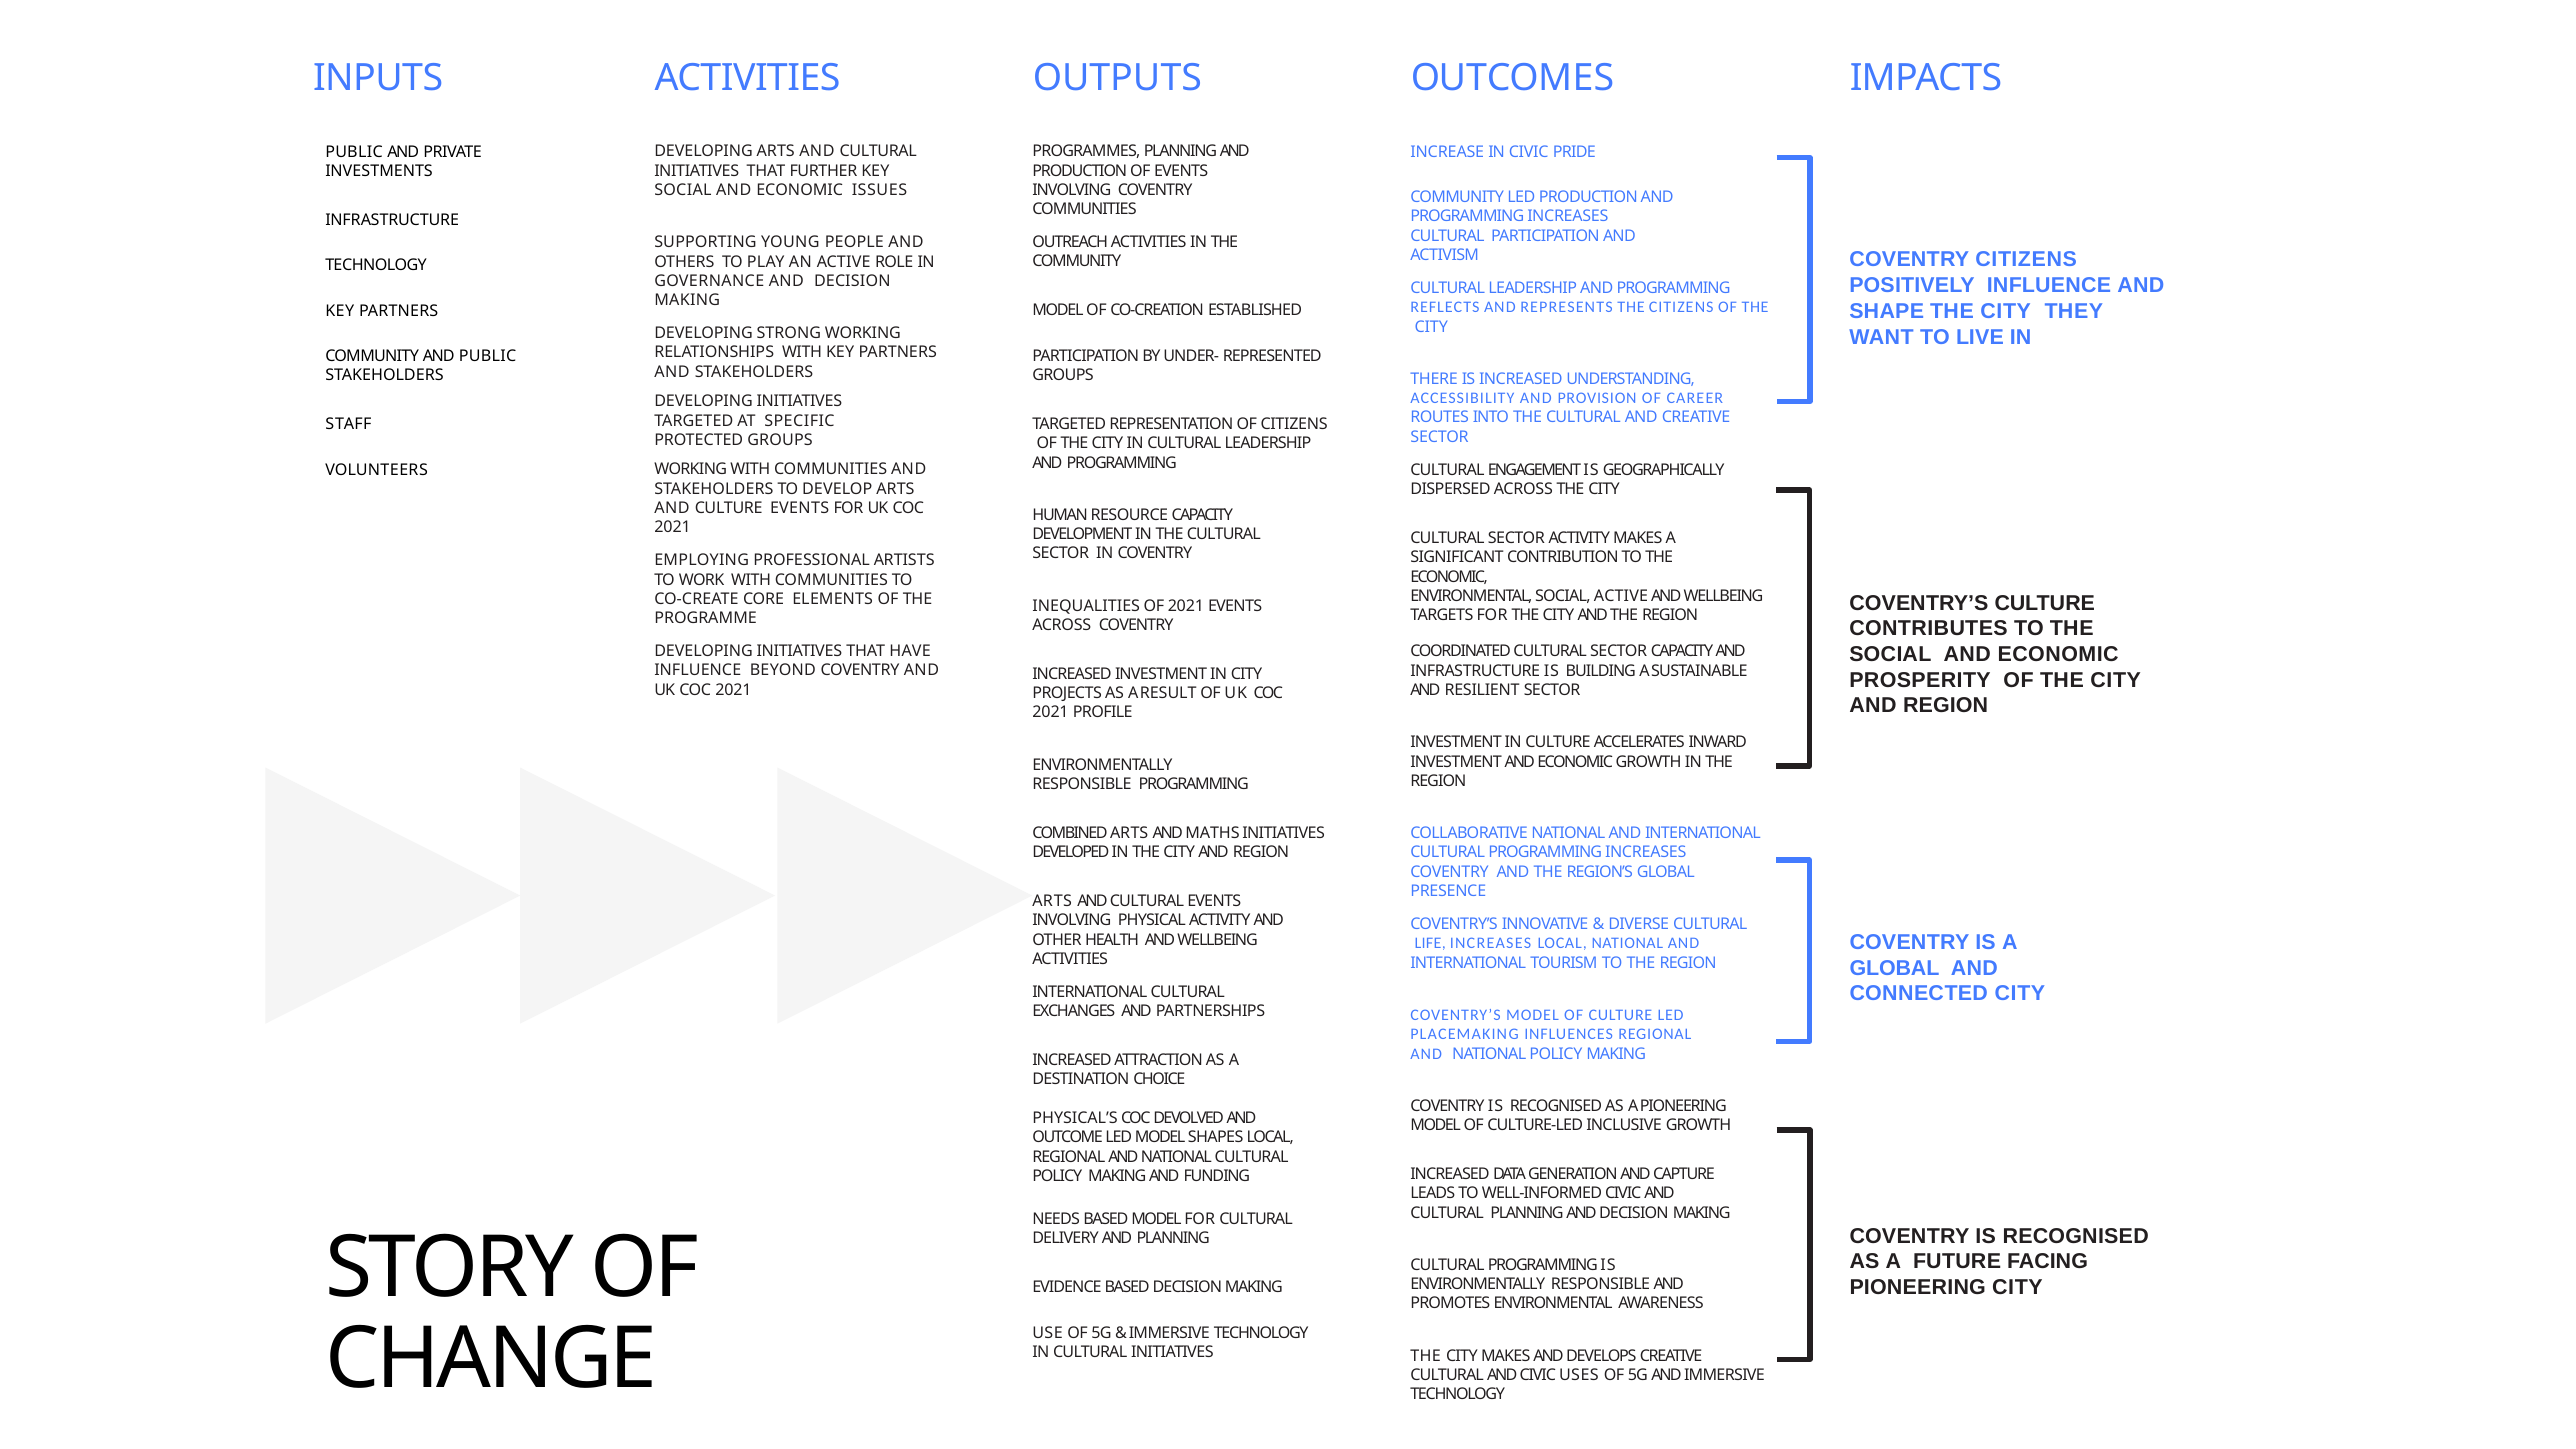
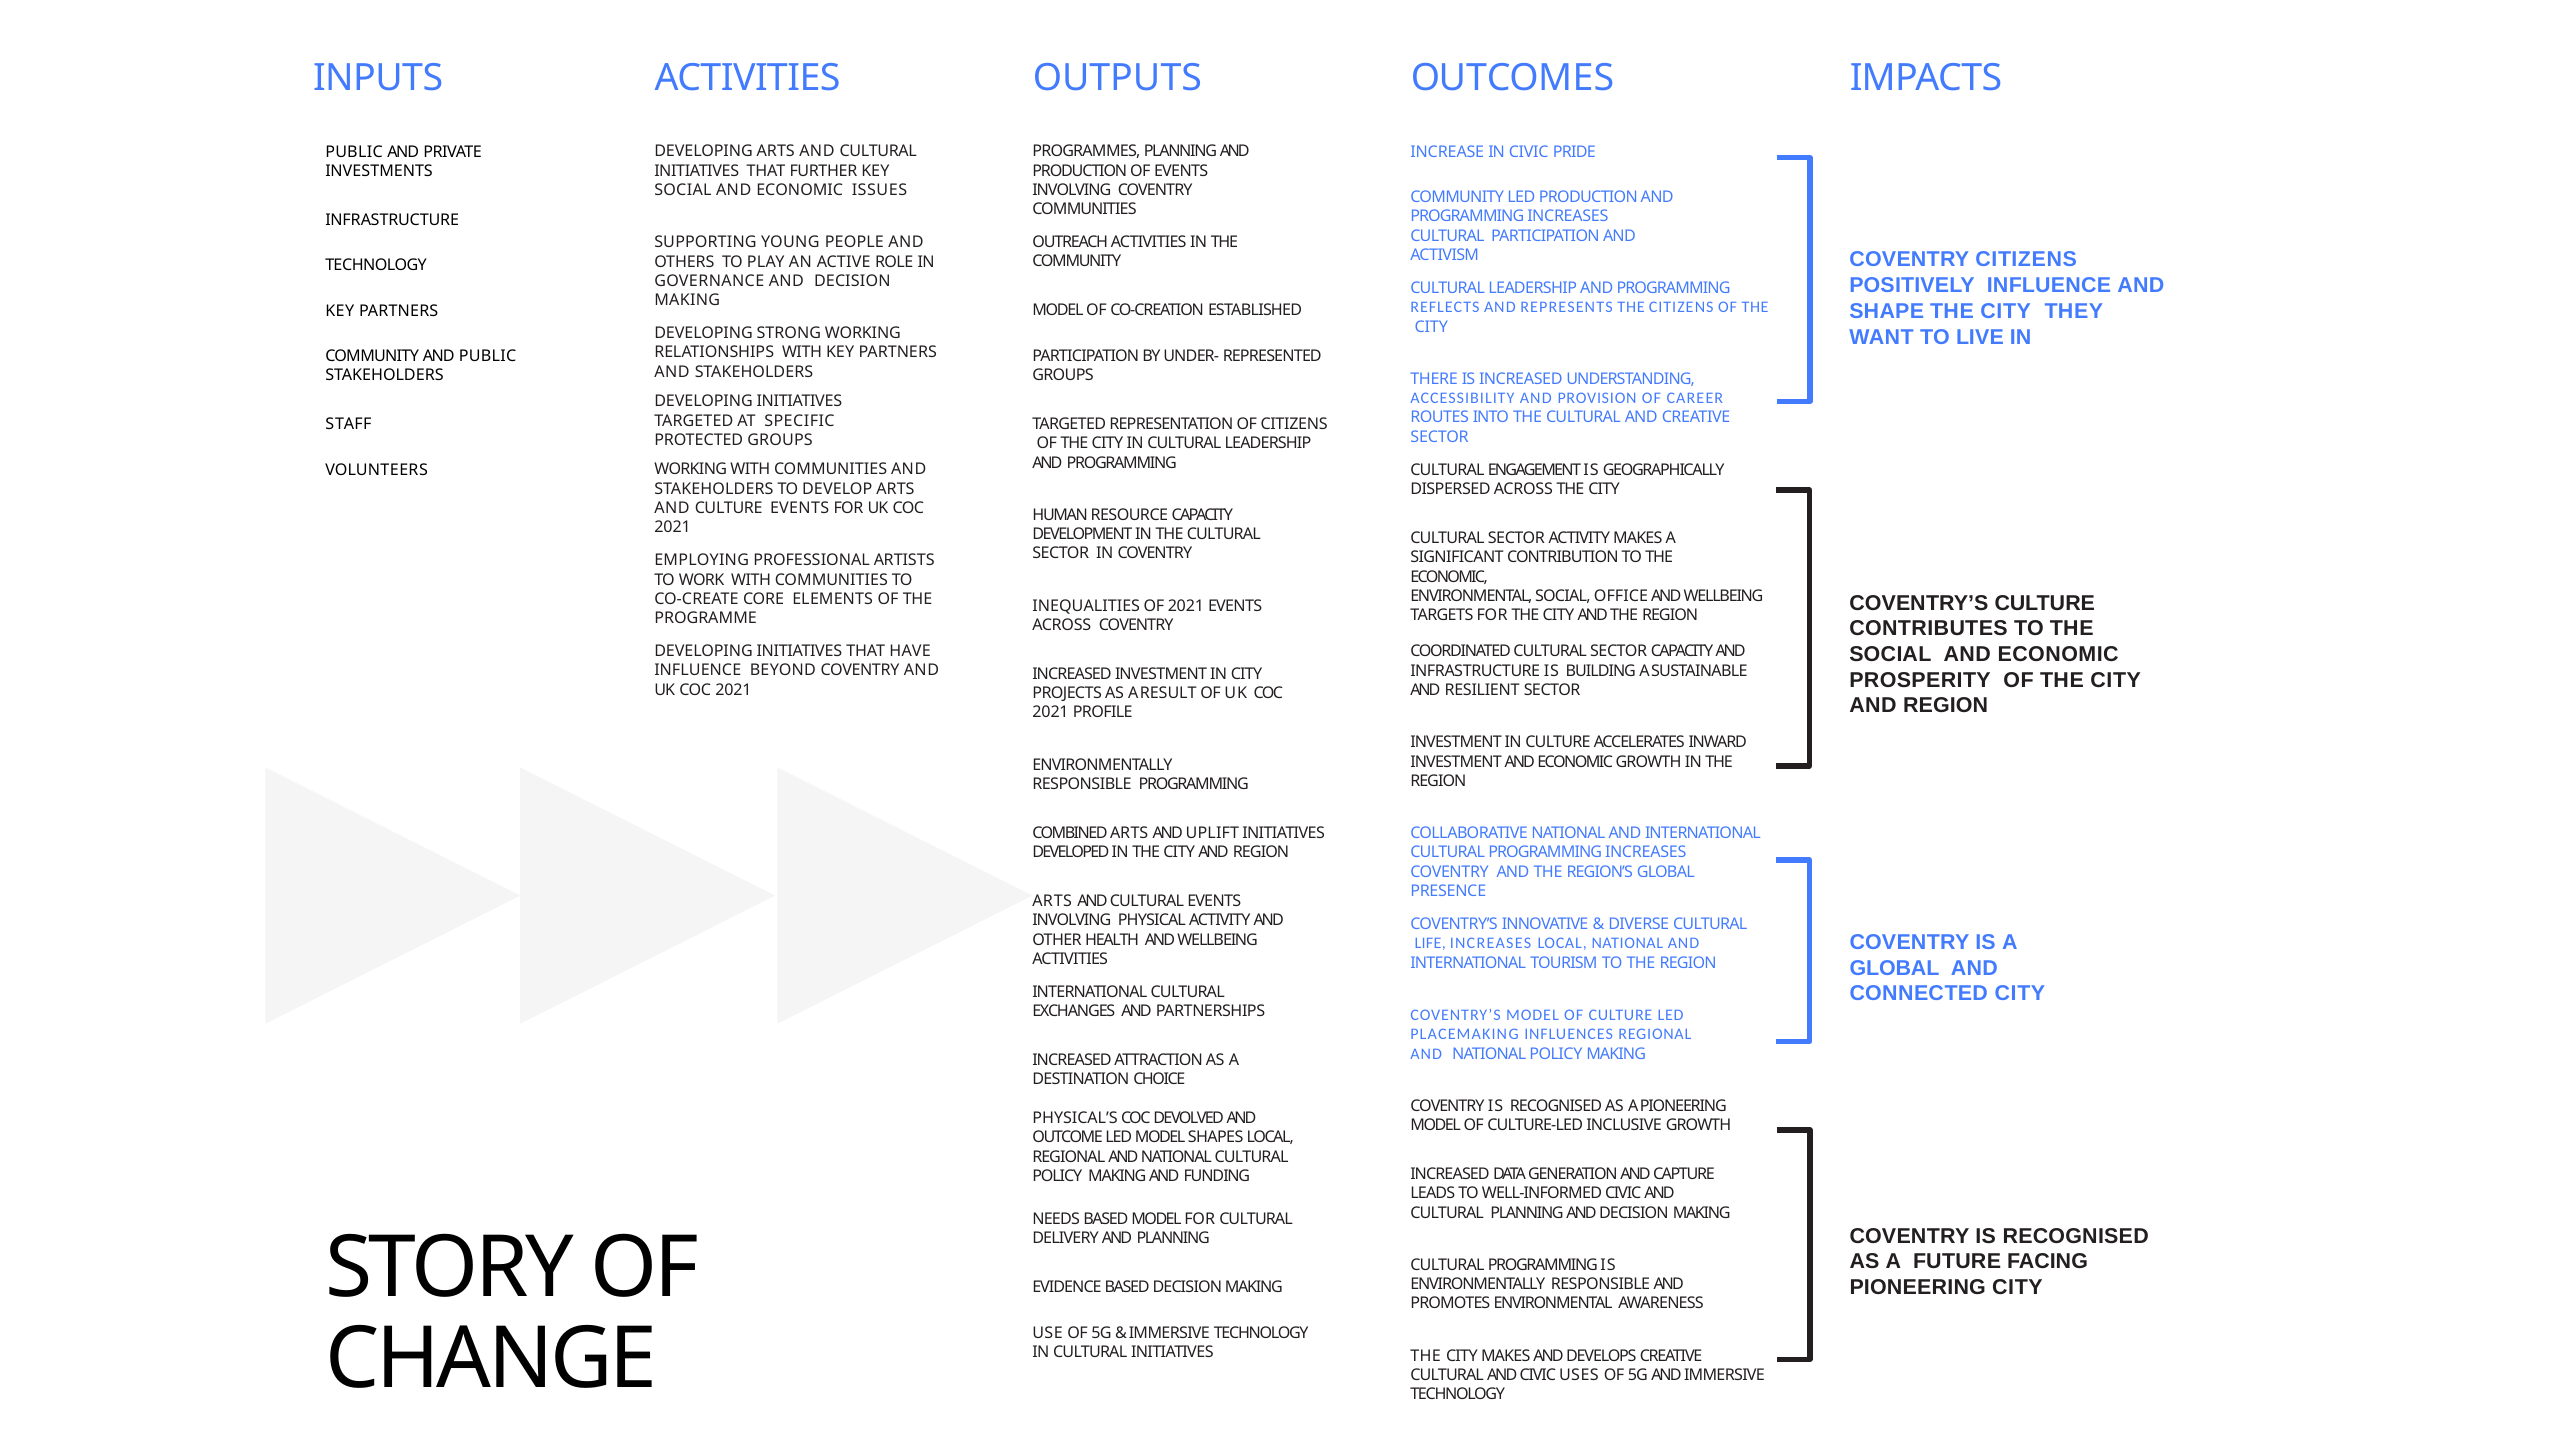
SOCIAL ACTIVE: ACTIVE -> OFFICE
MATHS: MATHS -> UPLIFT
